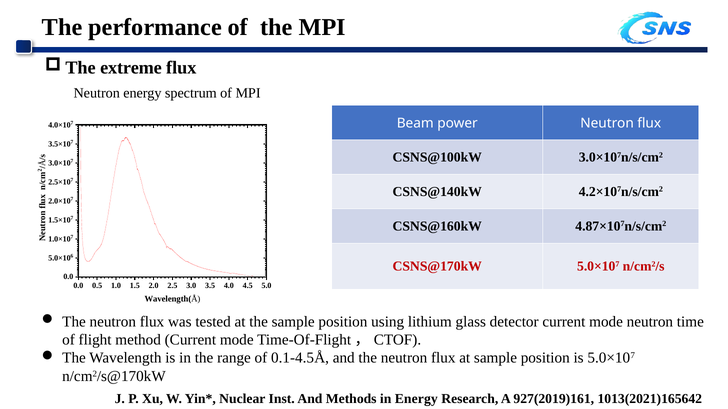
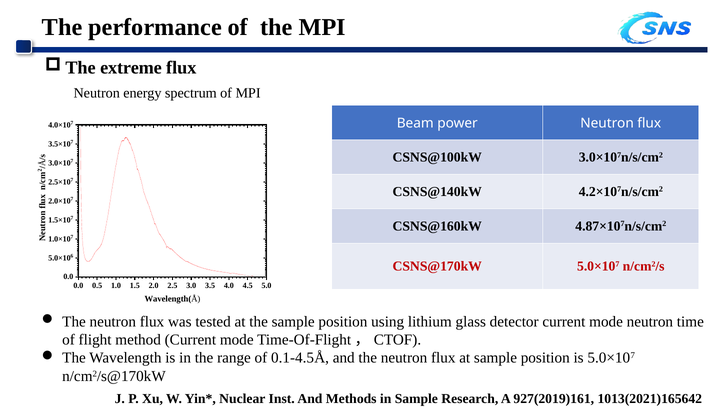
in Energy: Energy -> Sample
